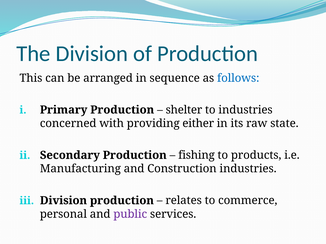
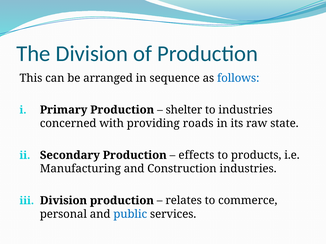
either: either -> roads
fishing: fishing -> effects
public colour: purple -> blue
